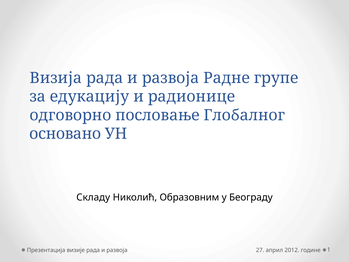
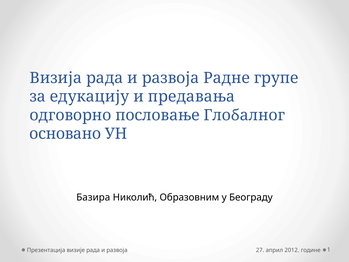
радионице: радионице -> предавања
Складу: Складу -> Базира
